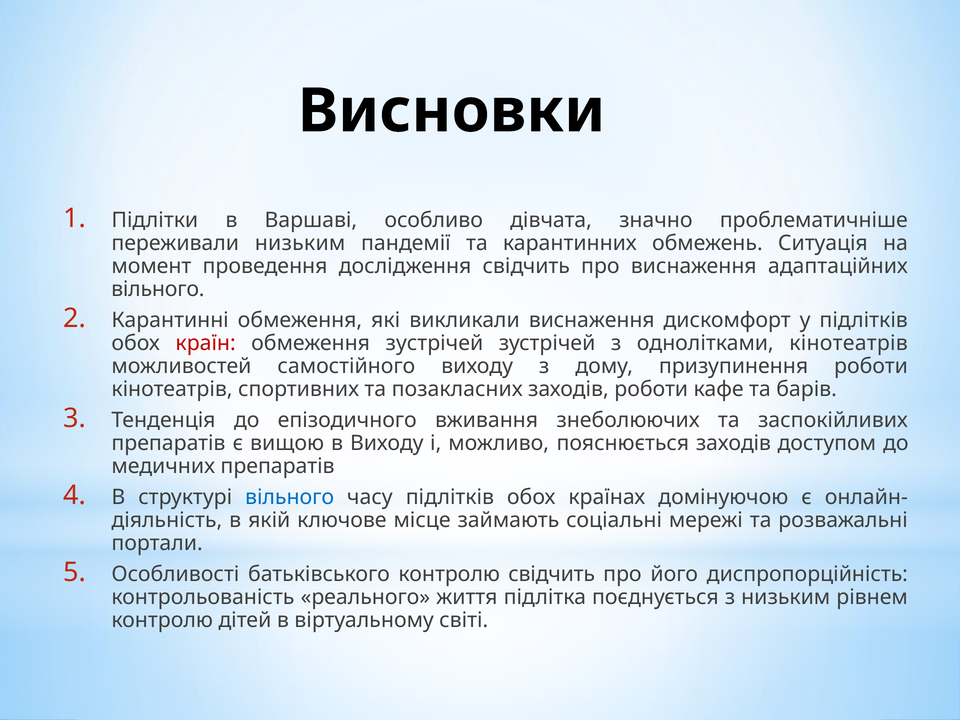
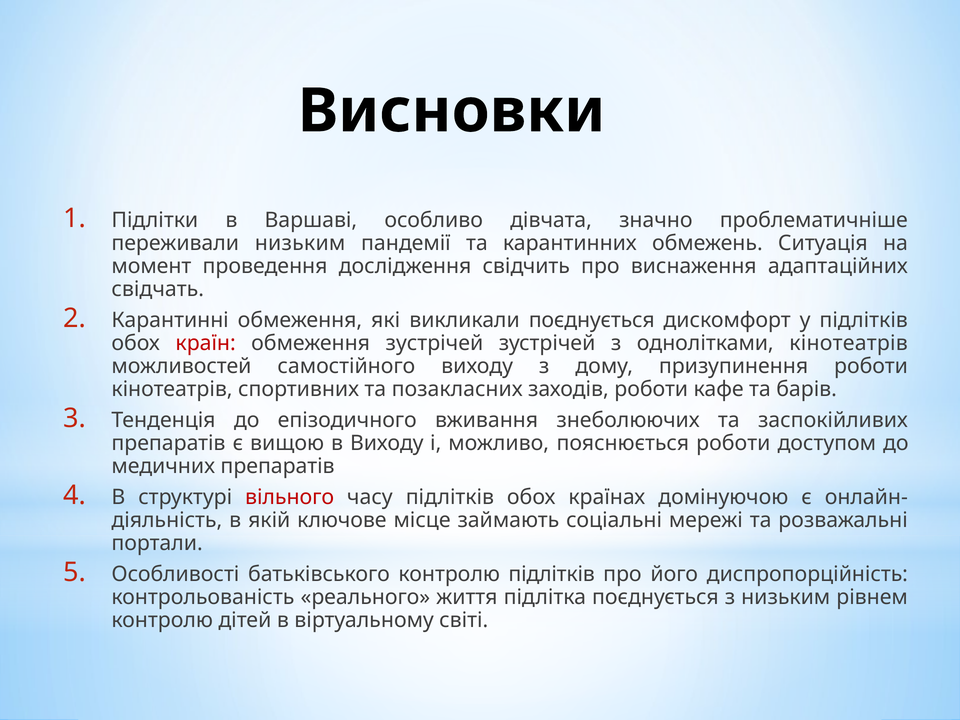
вільного at (158, 289): вільного -> свідчать
викликали виснаження: виснаження -> поєднується
пояснюється заходів: заходів -> роботи
вільного at (290, 497) colour: blue -> red
контролю свідчить: свідчить -> підлітків
